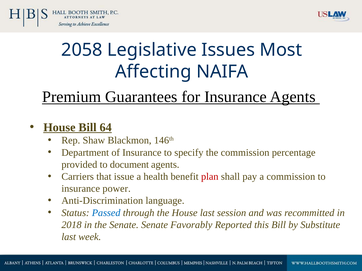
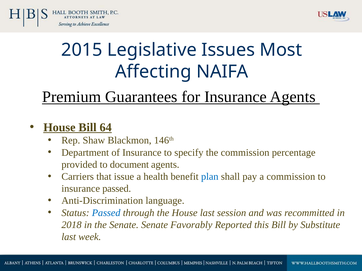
2058: 2058 -> 2015
plan colour: red -> blue
insurance power: power -> passed
